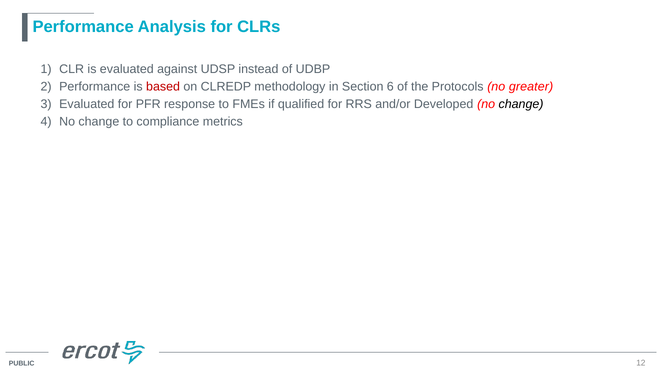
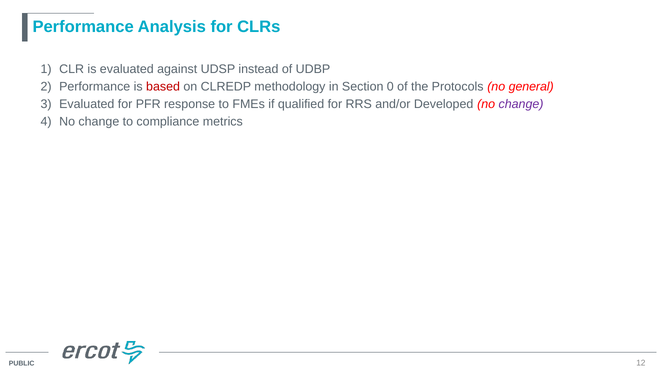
6: 6 -> 0
greater: greater -> general
change at (521, 104) colour: black -> purple
